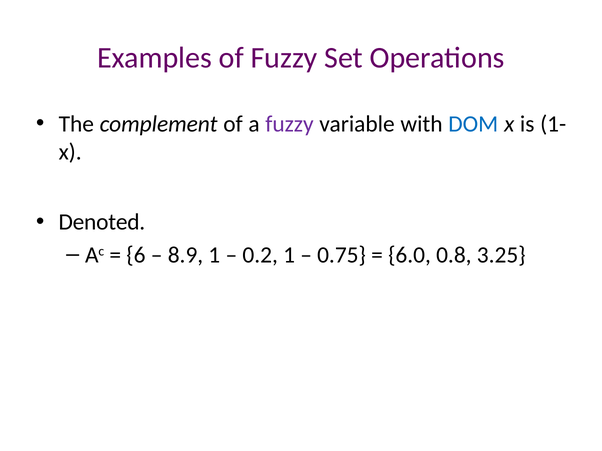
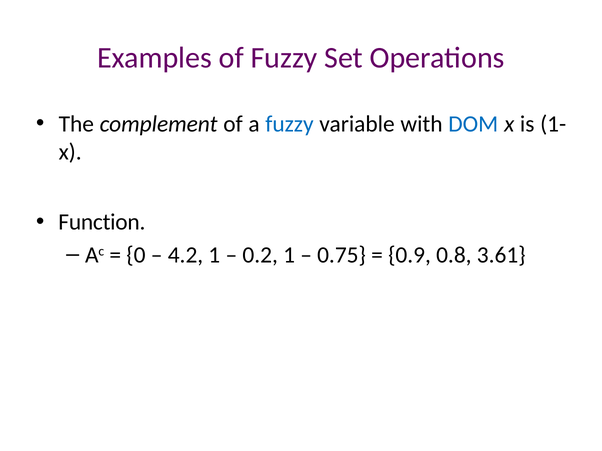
fuzzy at (289, 124) colour: purple -> blue
Denoted: Denoted -> Function
6: 6 -> 0
8.9: 8.9 -> 4.2
6.0: 6.0 -> 0.9
3.25: 3.25 -> 3.61
